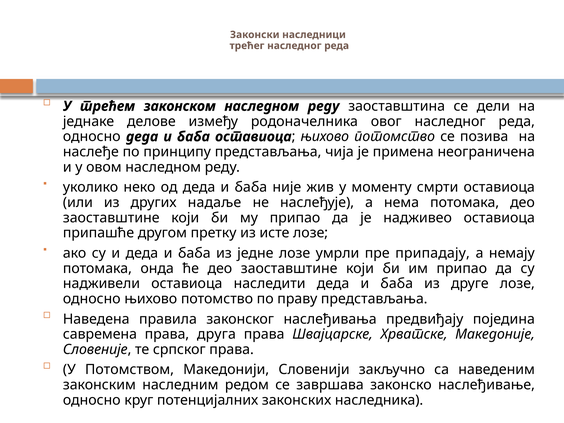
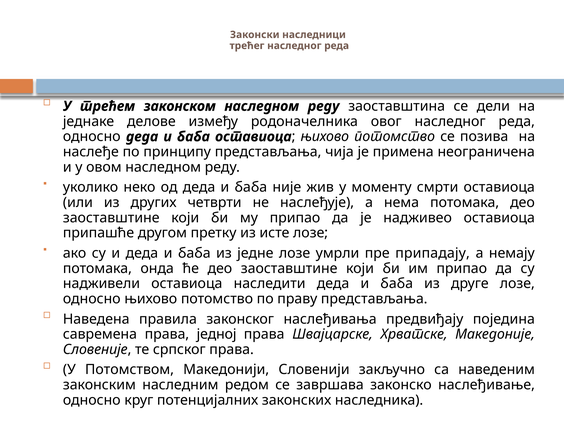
надаље: надаље -> четврти
друга: друга -> једној
